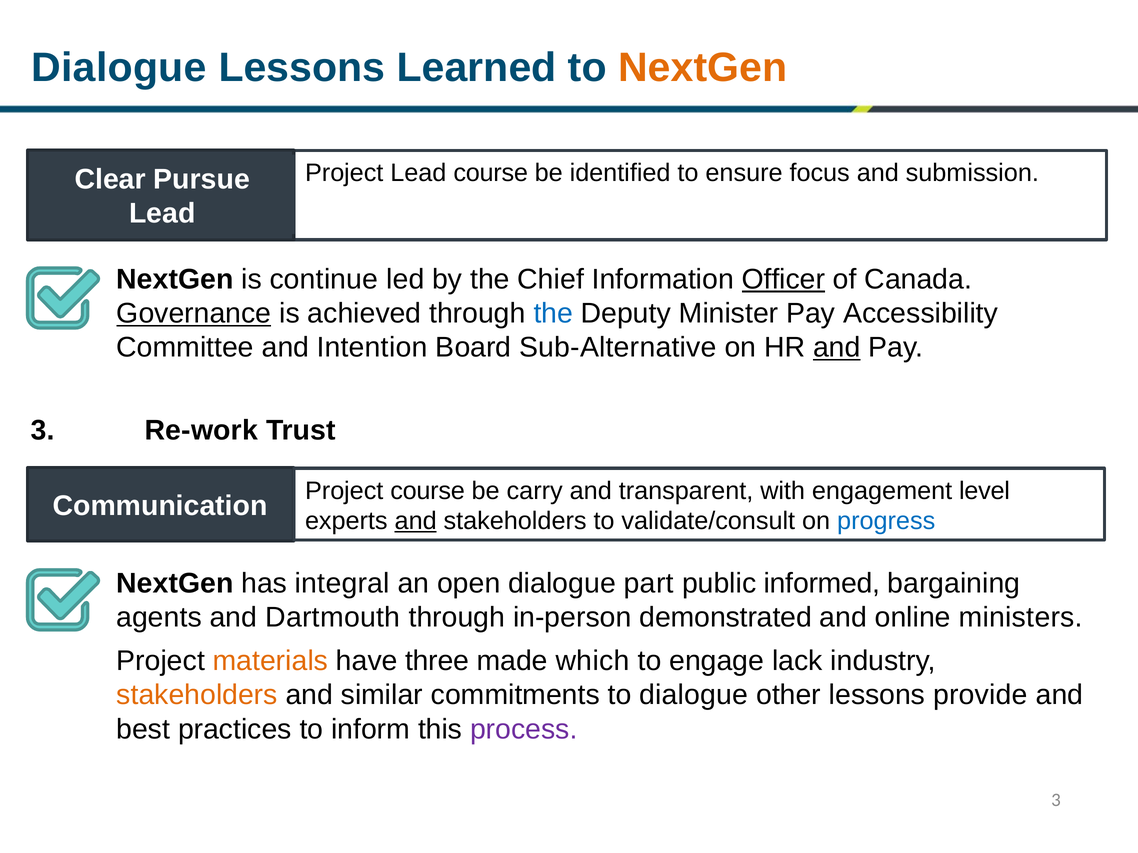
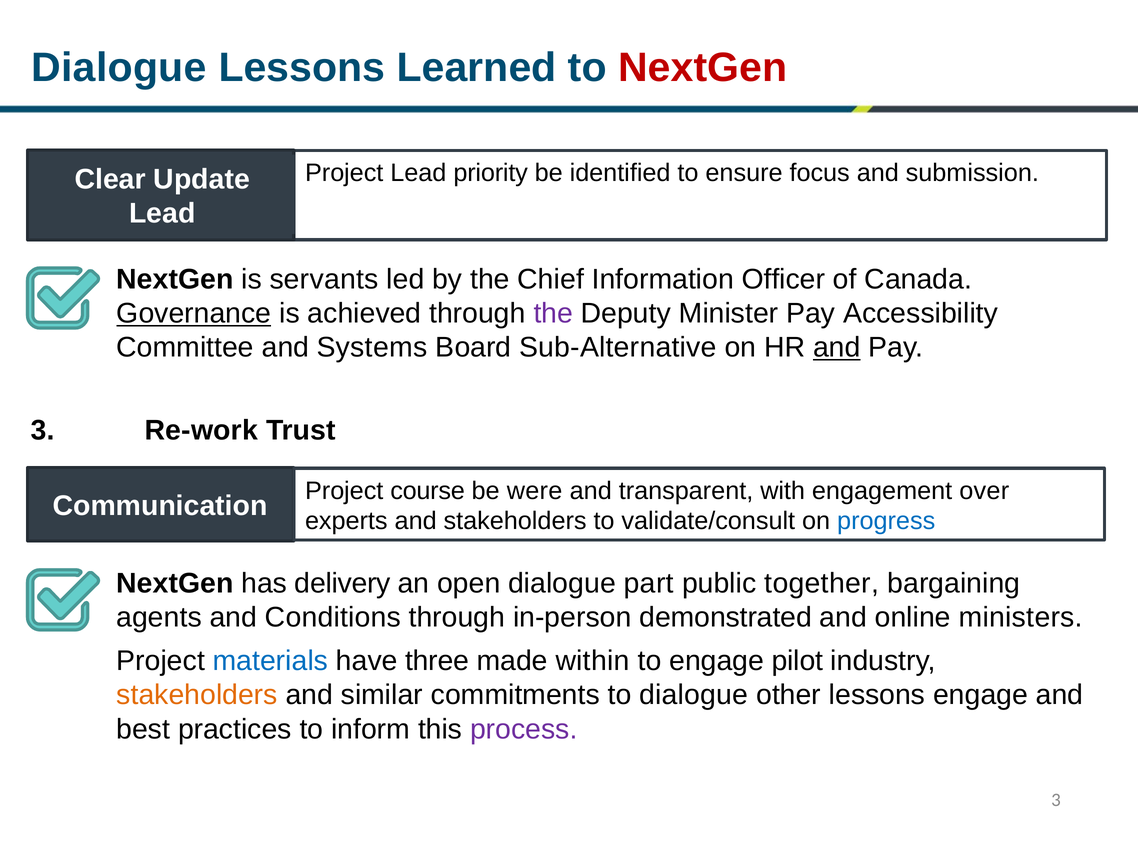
NextGen at (703, 68) colour: orange -> red
Lead course: course -> priority
Pursue: Pursue -> Update
continue: continue -> servants
Officer underline: present -> none
the at (553, 314) colour: blue -> purple
Intention: Intention -> Systems
carry: carry -> were
level: level -> over
and at (416, 521) underline: present -> none
integral: integral -> delivery
informed: informed -> together
Dartmouth: Dartmouth -> Conditions
materials colour: orange -> blue
which: which -> within
lack: lack -> pilot
lessons provide: provide -> engage
